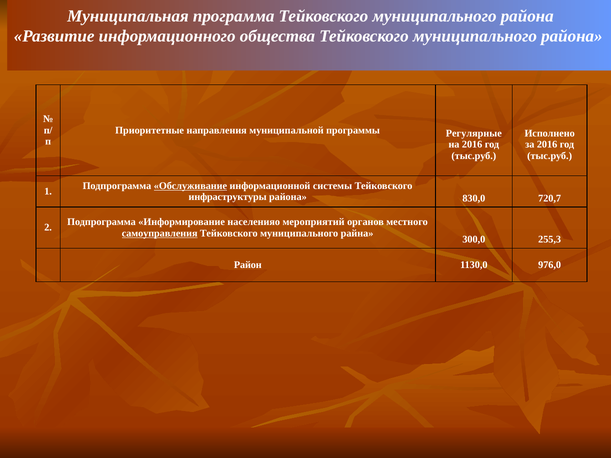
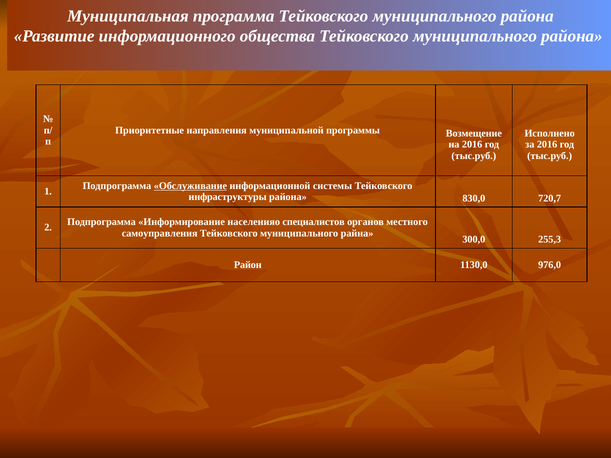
Регулярные: Регулярные -> Возмещение
мероприятий: мероприятий -> специалистов
самоуправления underline: present -> none
